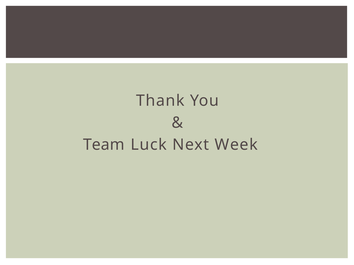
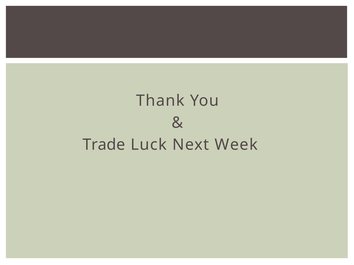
Team: Team -> Trade
